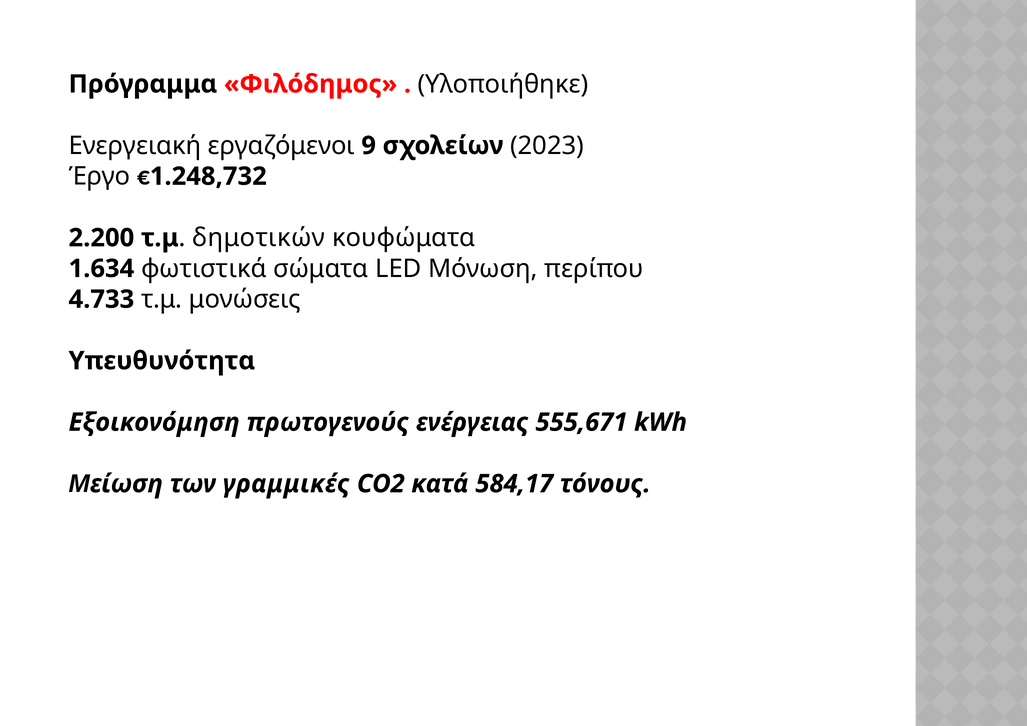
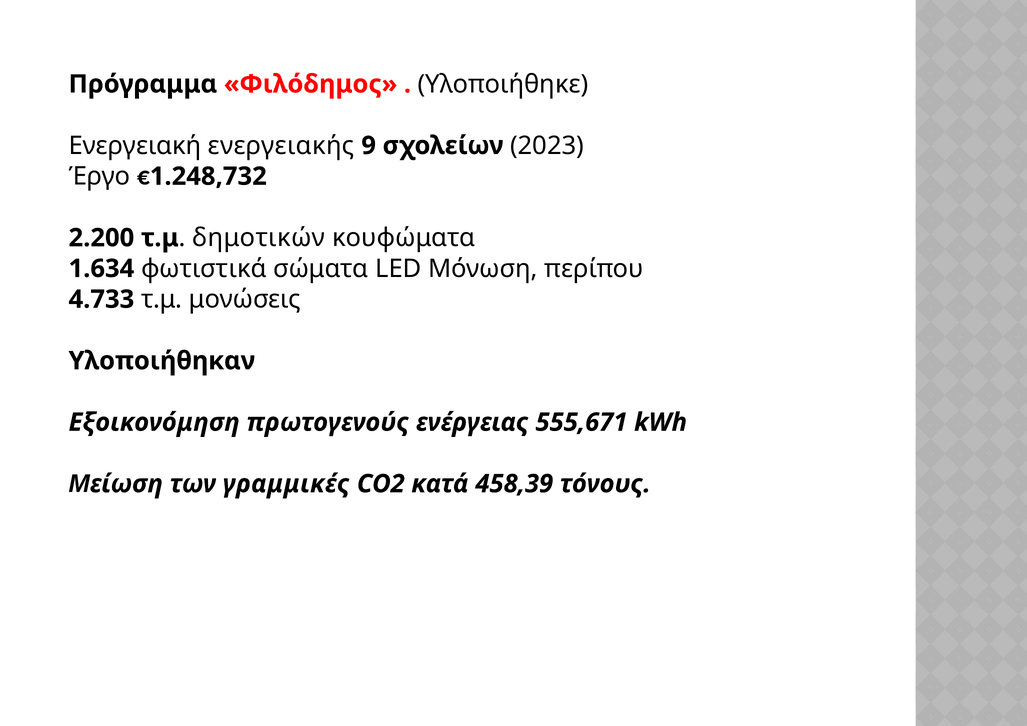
εργαζόμενοι: εργαζόμενοι -> ενεργειακής
Υπευθυνότητα: Υπευθυνότητα -> Υλοποιήθηκαν
584,17: 584,17 -> 458,39
